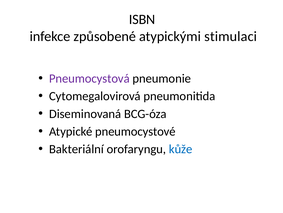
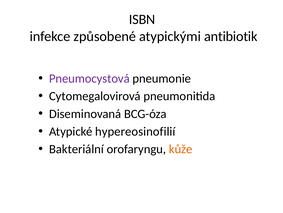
stimulaci: stimulaci -> antibiotik
pneumocystové: pneumocystové -> hypereosinofilií
kůže colour: blue -> orange
